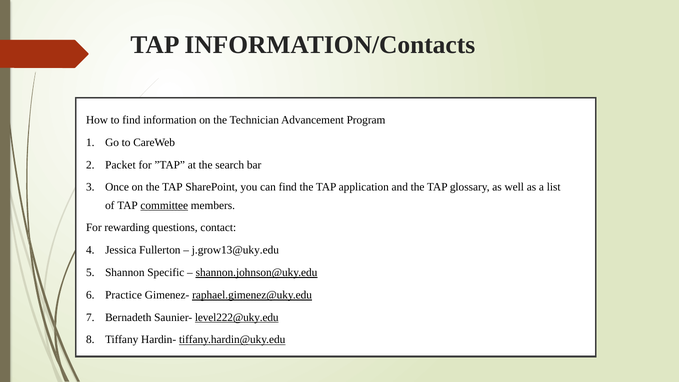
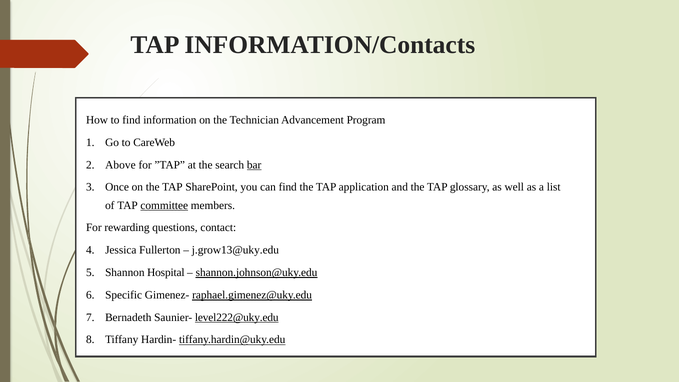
Packet: Packet -> Above
bar underline: none -> present
Specific: Specific -> Hospital
Practice: Practice -> Specific
